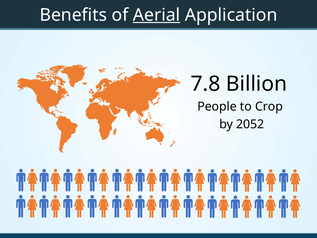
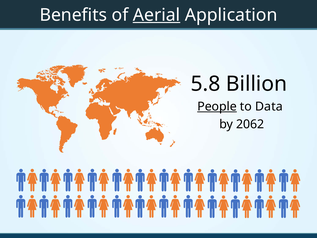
7.8: 7.8 -> 5.8
People underline: none -> present
Crop: Crop -> Data
2052: 2052 -> 2062
